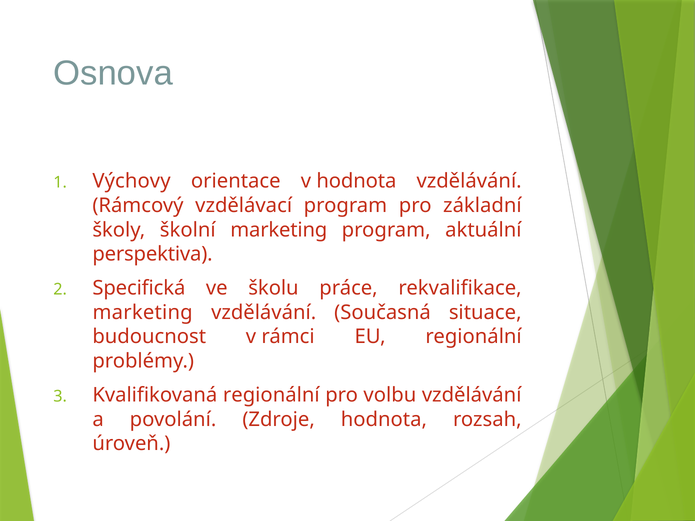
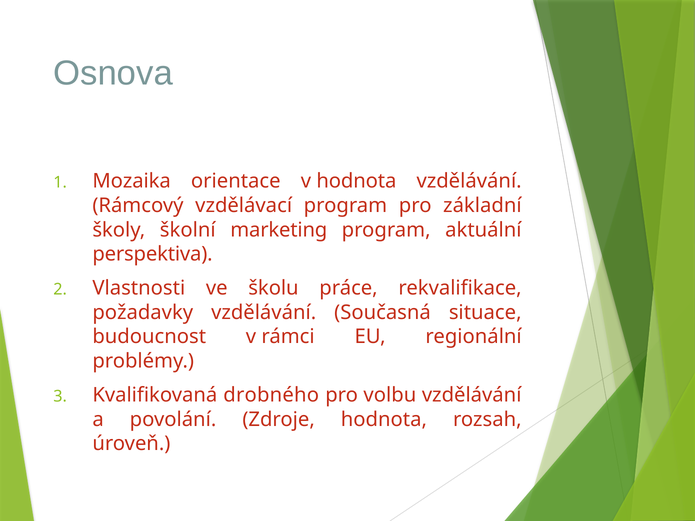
Výchovy: Výchovy -> Mozaika
Specifická: Specifická -> Vlastnosti
marketing at (143, 313): marketing -> požadavky
Kvalifikovaná regionální: regionální -> drobného
